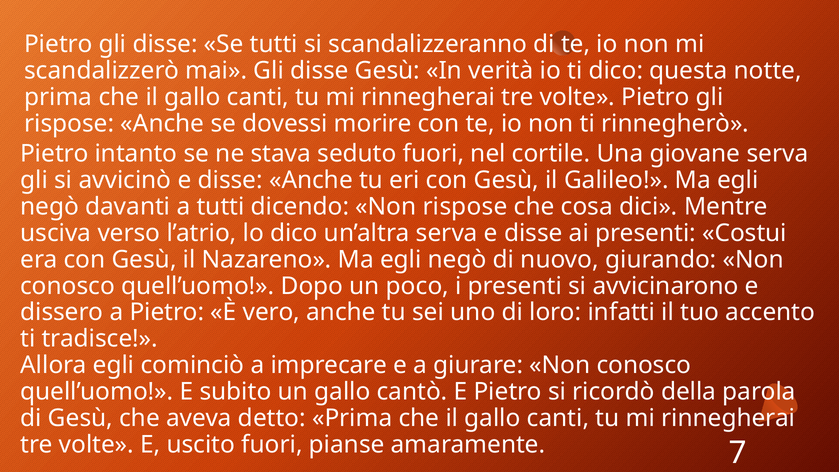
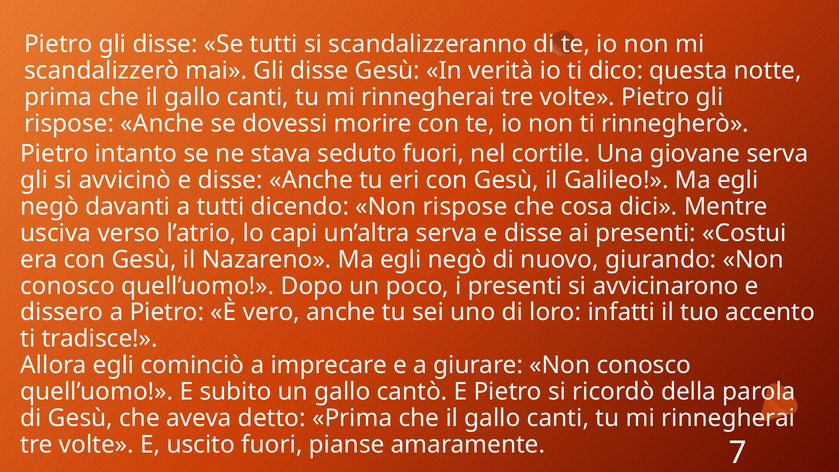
lo dico: dico -> capi
